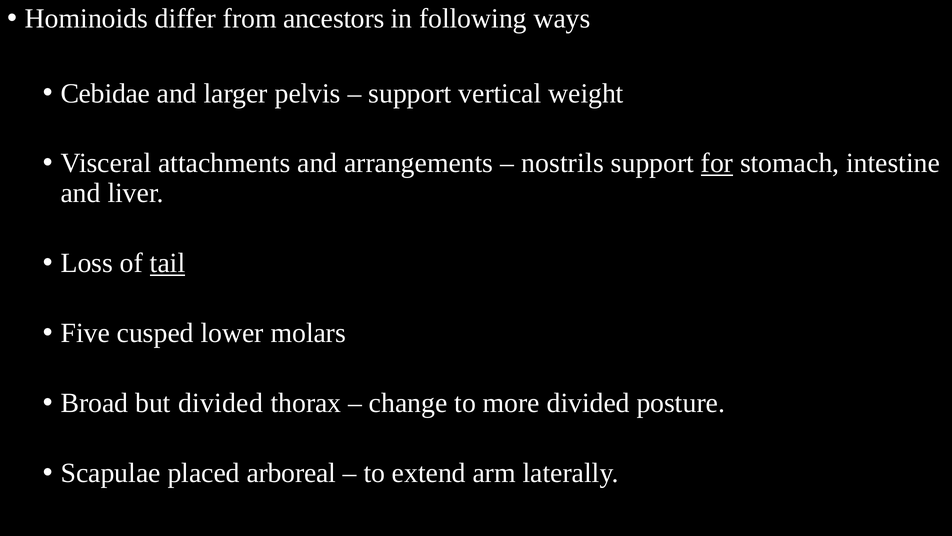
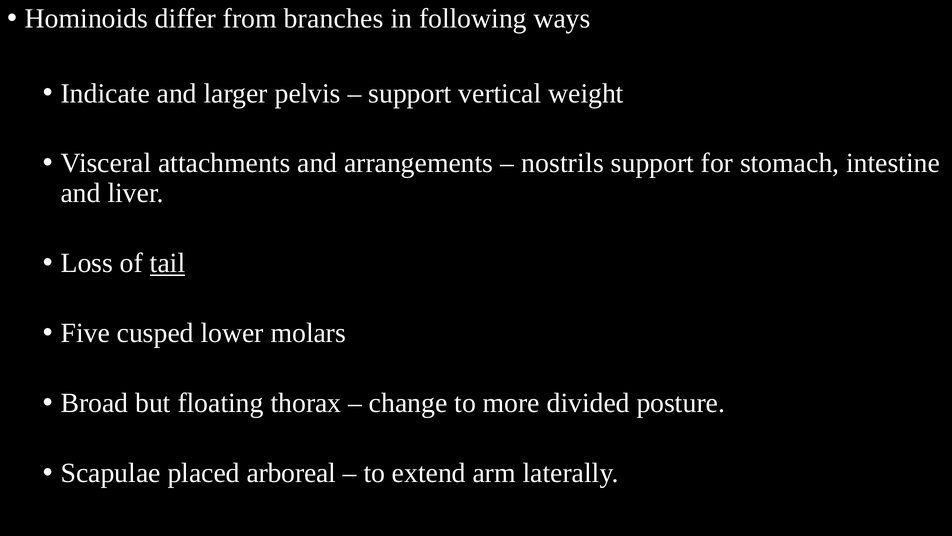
ancestors: ancestors -> branches
Cebidae: Cebidae -> Indicate
for underline: present -> none
but divided: divided -> floating
